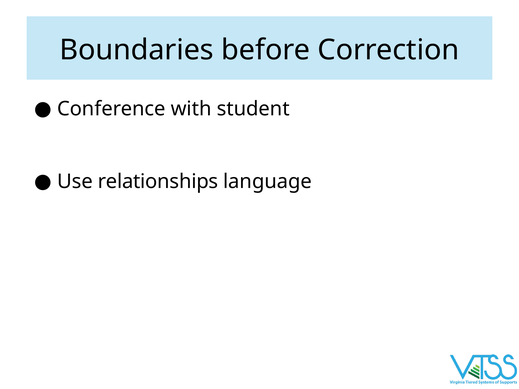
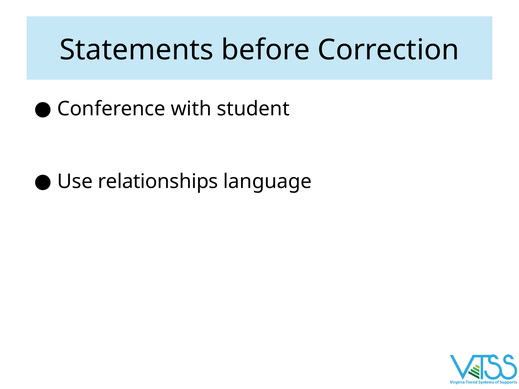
Boundaries: Boundaries -> Statements
